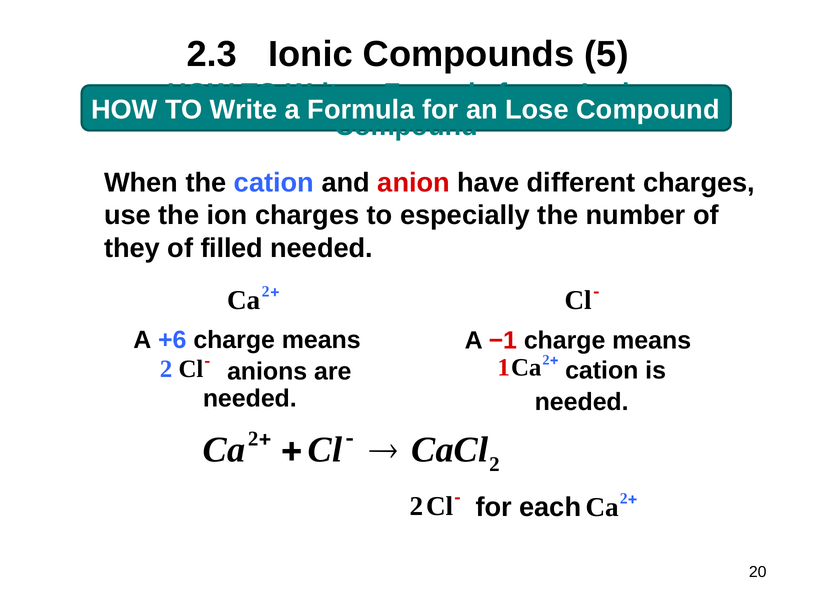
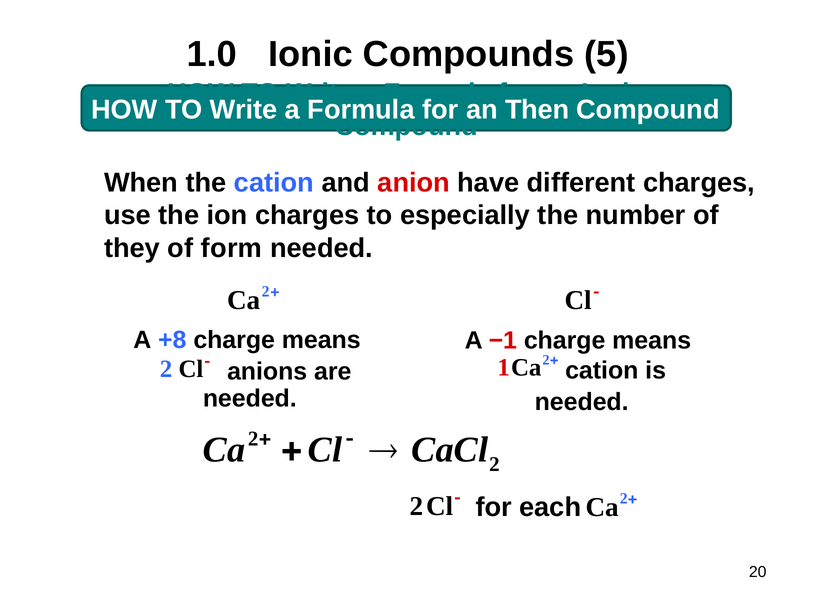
2.3: 2.3 -> 1.0
Lose: Lose -> Then
filled: filled -> form
+6: +6 -> +8
